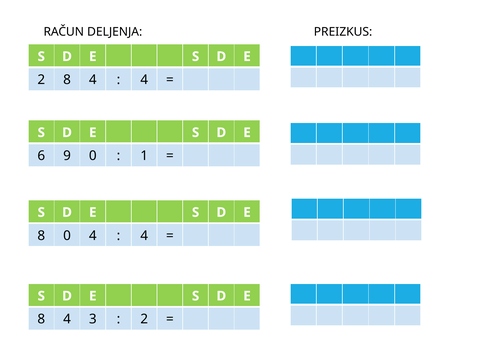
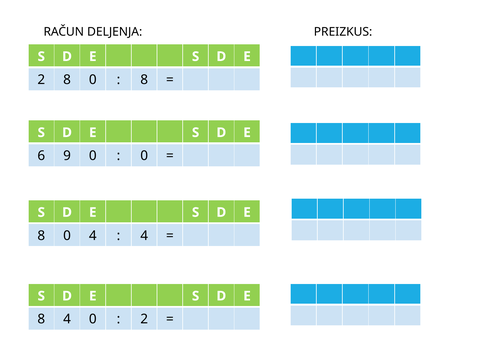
2 8 4: 4 -> 0
4 at (144, 80): 4 -> 8
1 at (144, 156): 1 -> 0
4 3: 3 -> 0
